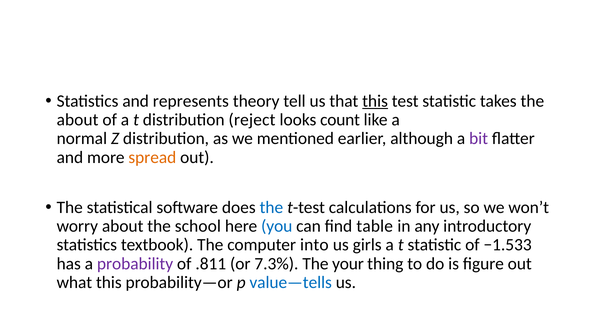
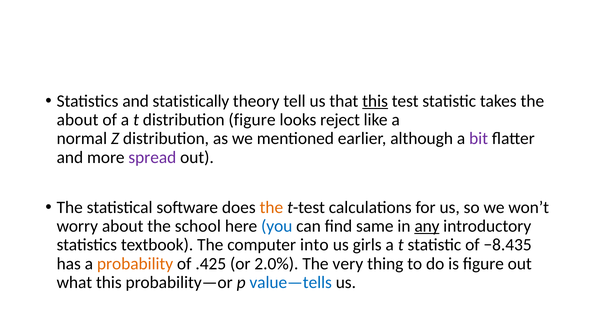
represents: represents -> statistically
distribution reject: reject -> figure
count: count -> reject
spread colour: orange -> purple
the at (271, 207) colour: blue -> orange
table: table -> same
any underline: none -> present
−1.533: −1.533 -> −8.435
probability colour: purple -> orange
.811: .811 -> .425
7.3%: 7.3% -> 2.0%
your: your -> very
